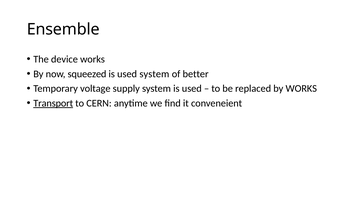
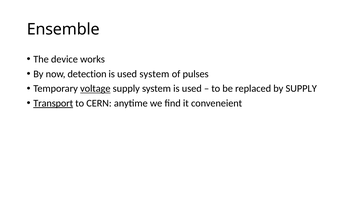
squeezed: squeezed -> detection
better: better -> pulses
voltage underline: none -> present
by WORKS: WORKS -> SUPPLY
